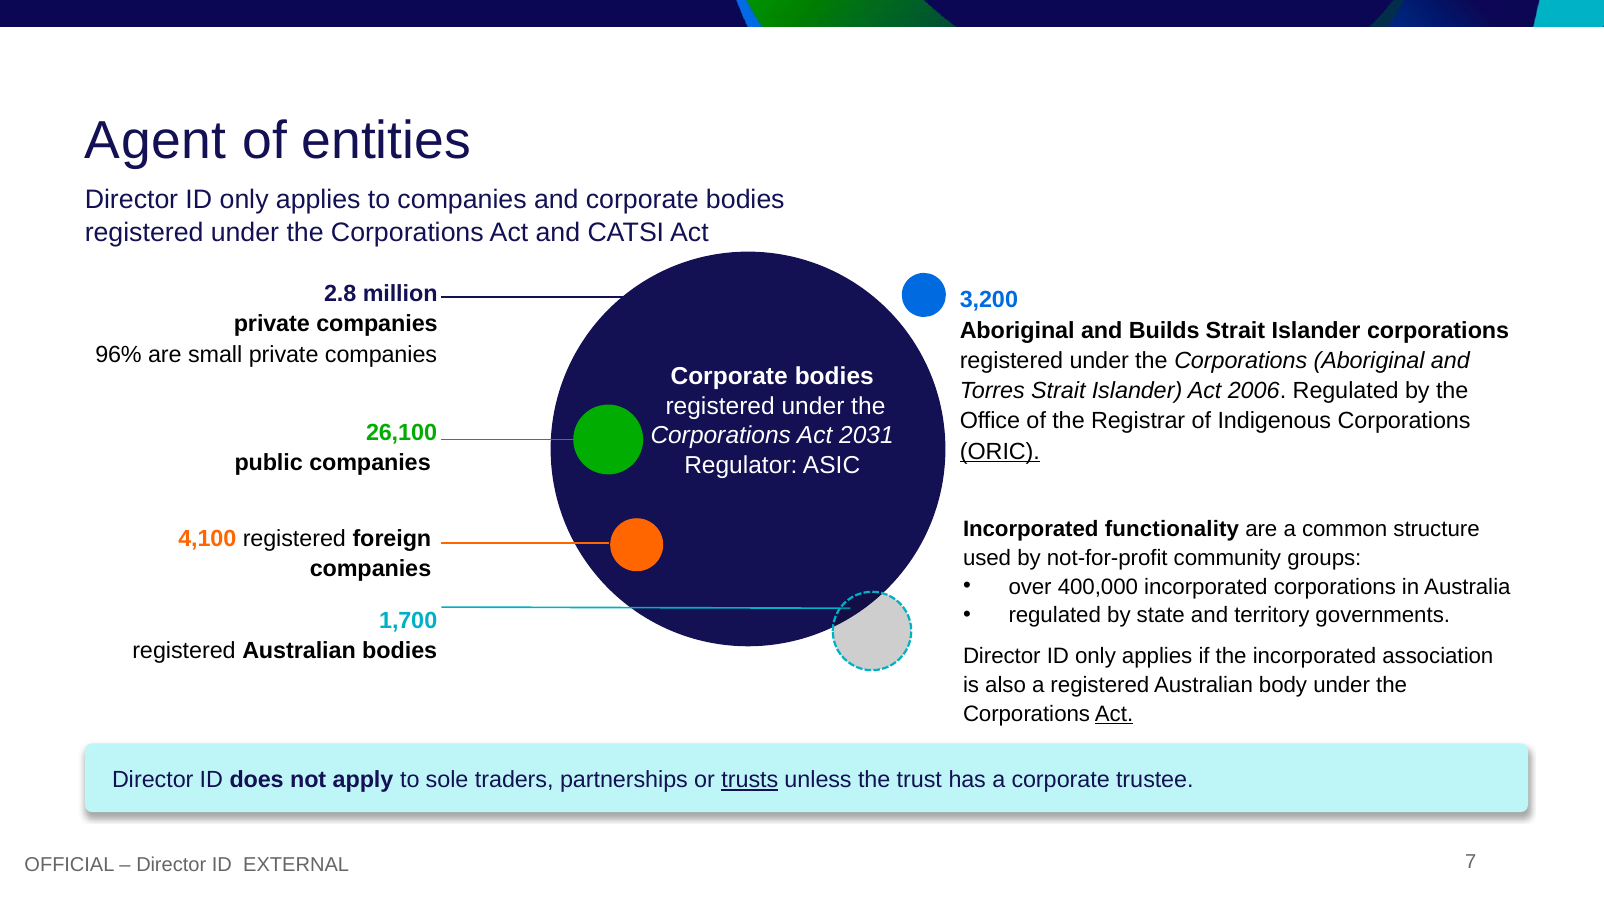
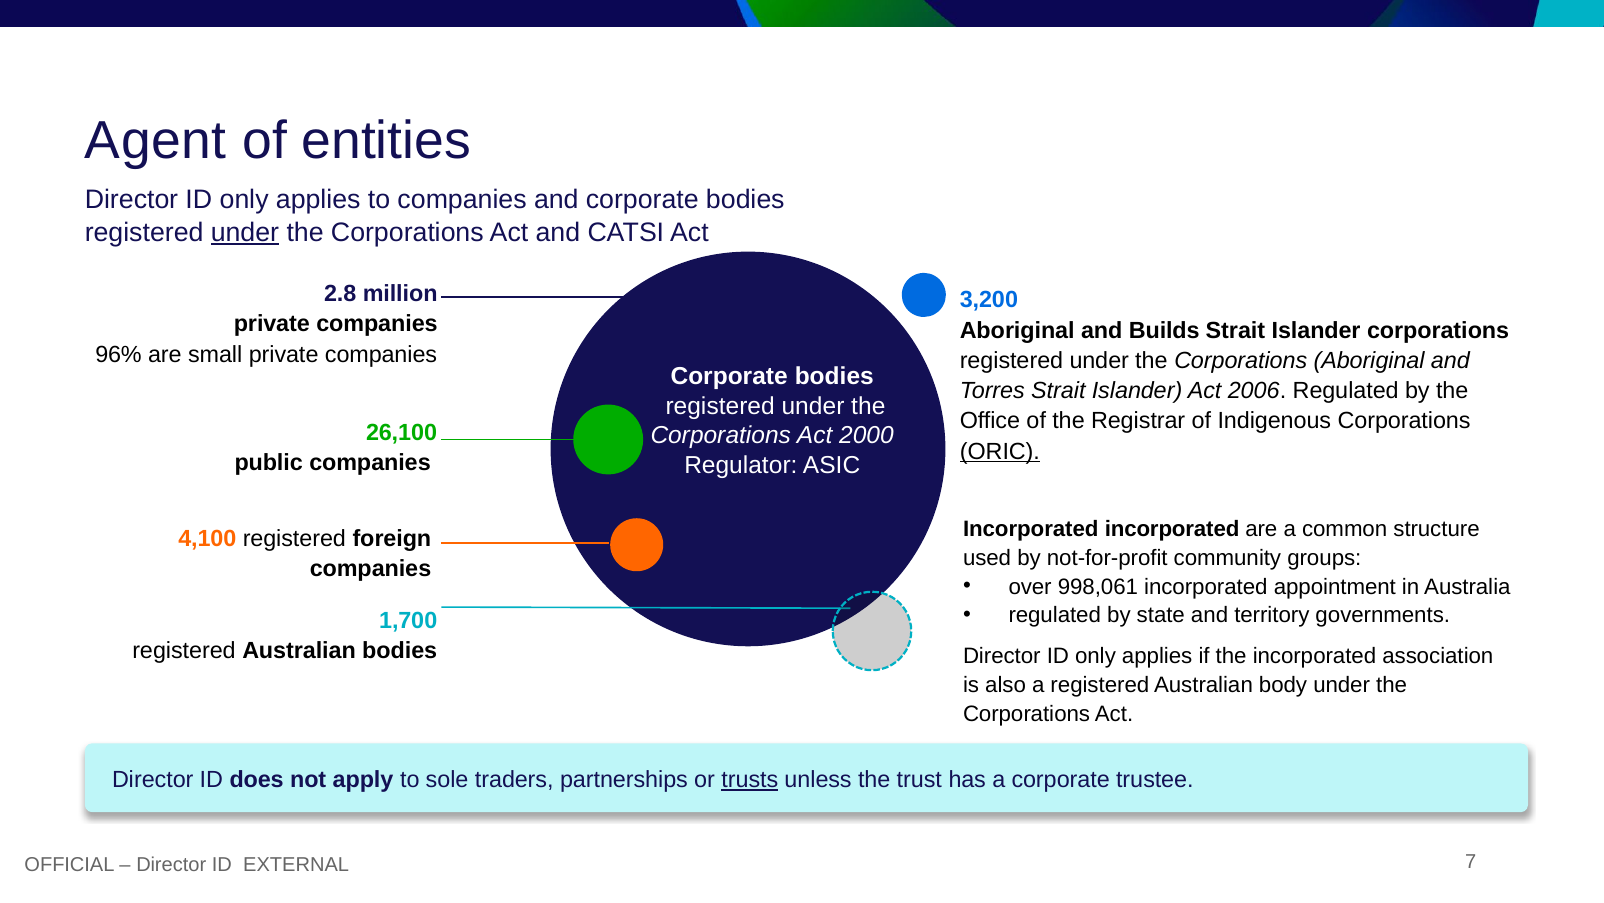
under at (245, 233) underline: none -> present
2031: 2031 -> 2000
Incorporated functionality: functionality -> incorporated
400,000: 400,000 -> 998,061
incorporated corporations: corporations -> appointment
Act at (1114, 715) underline: present -> none
